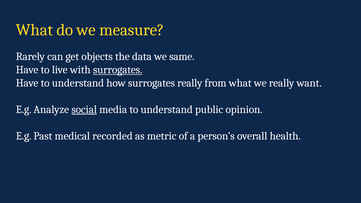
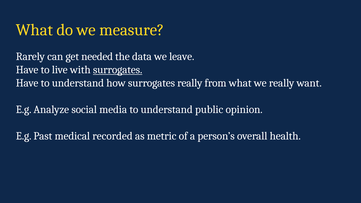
objects: objects -> needed
same: same -> leave
social underline: present -> none
